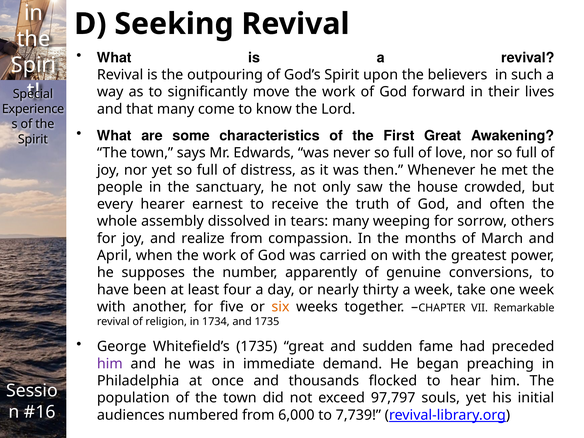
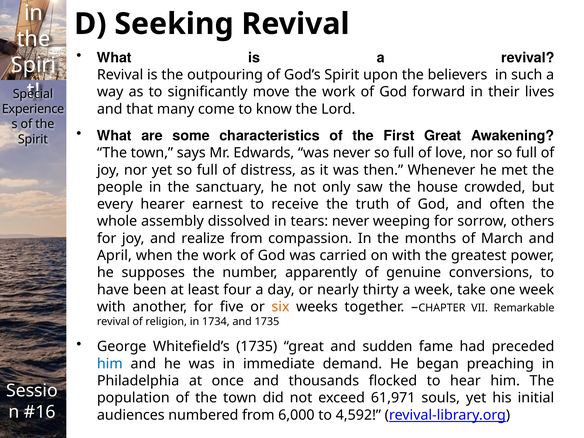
tears many: many -> never
him at (110, 364) colour: purple -> blue
97,797: 97,797 -> 61,971
7,739: 7,739 -> 4,592
